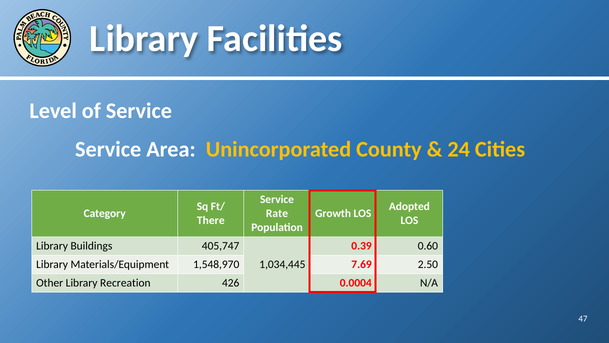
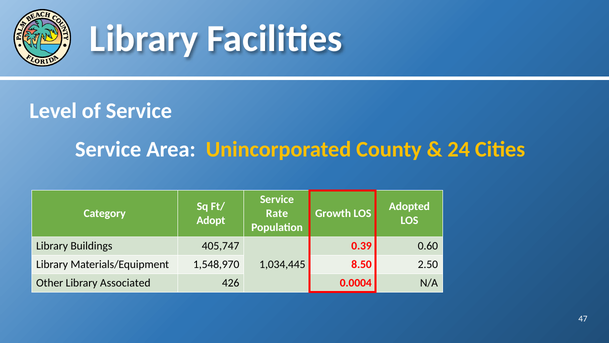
There: There -> Adopt
7.69: 7.69 -> 8.50
Recreation: Recreation -> Associated
